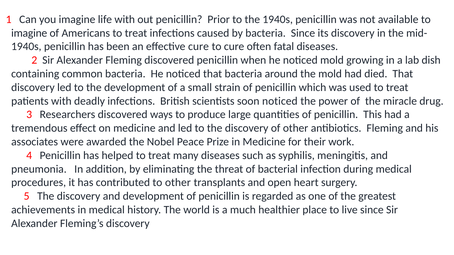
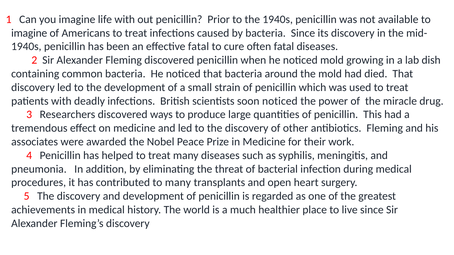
effective cure: cure -> fatal
to other: other -> many
